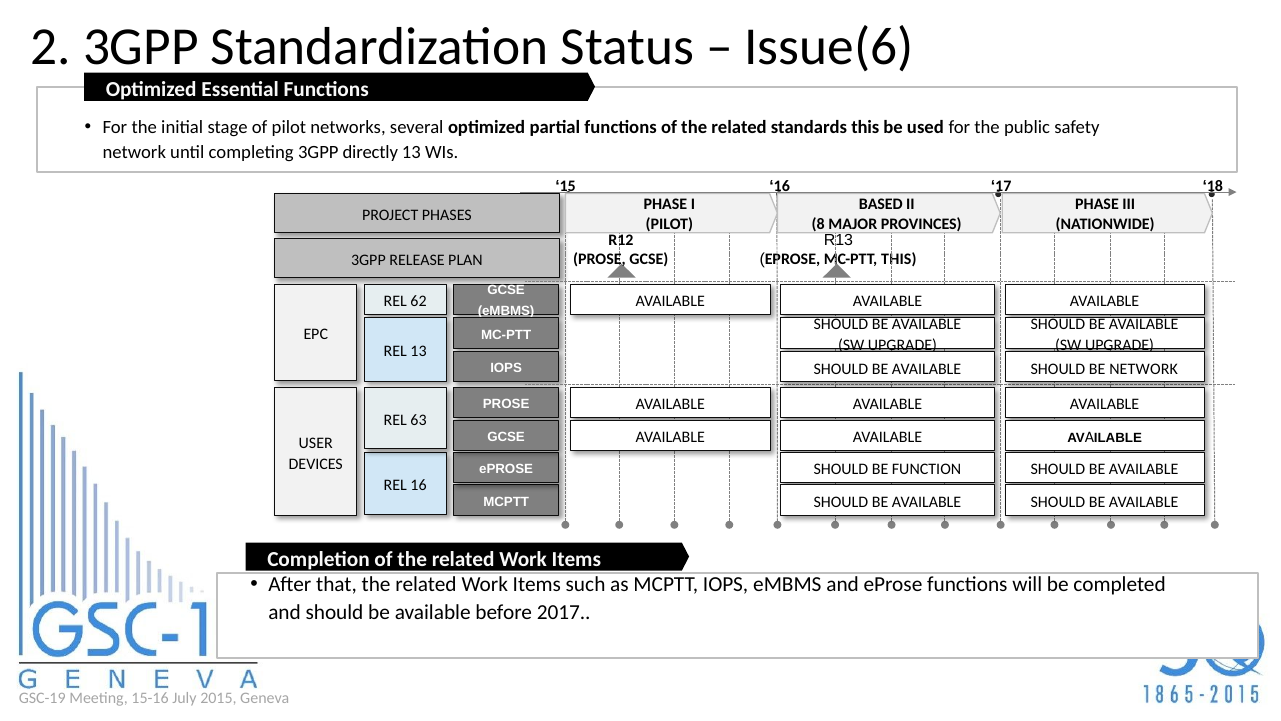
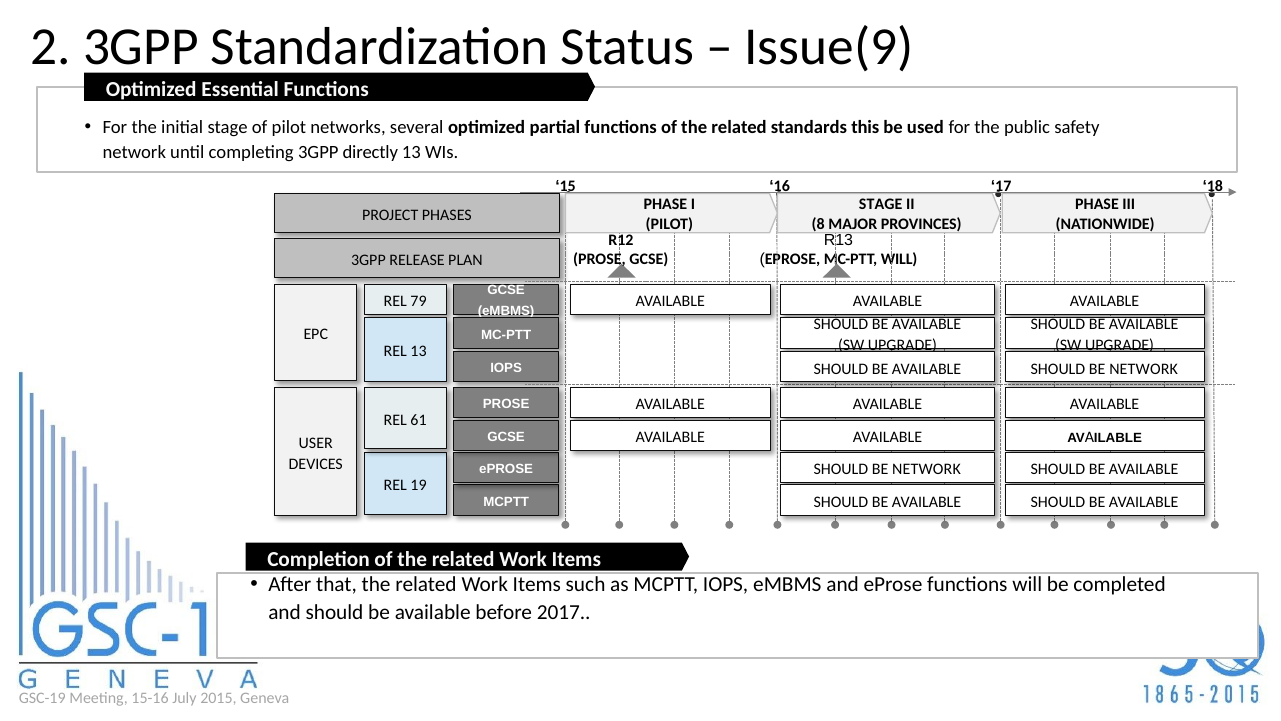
Issue(6: Issue(6 -> Issue(9
BASED at (881, 205): BASED -> STAGE
MC-PTT THIS: THIS -> WILL
62: 62 -> 79
63: 63 -> 61
FUNCTION at (927, 469): FUNCTION -> NETWORK
REL 16: 16 -> 19
